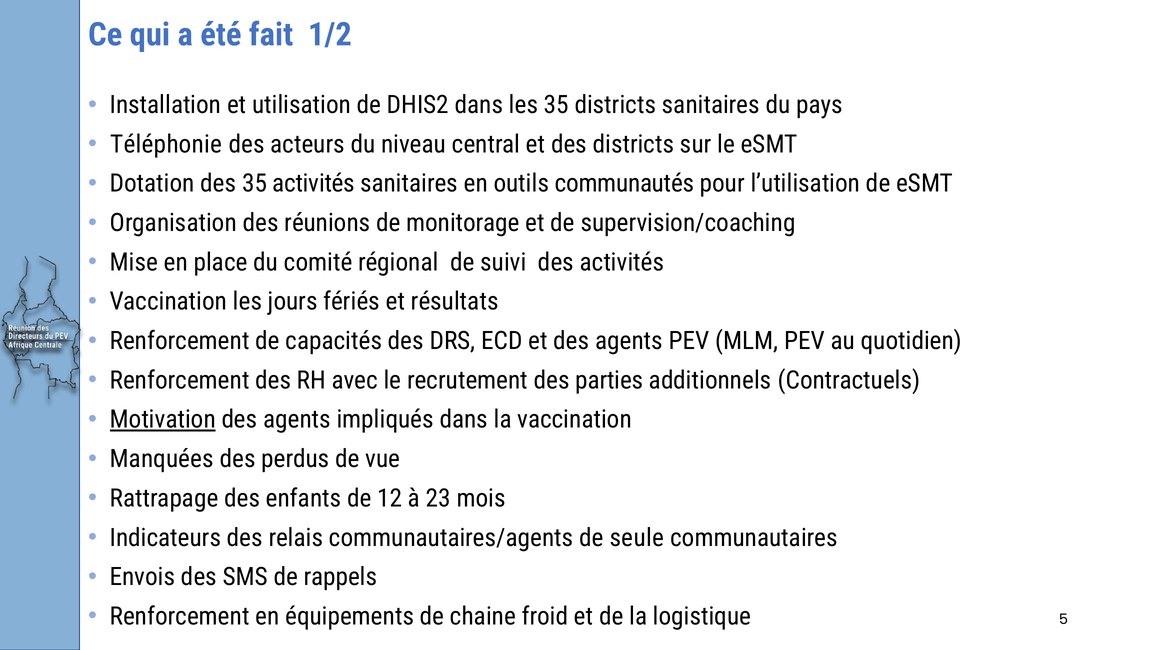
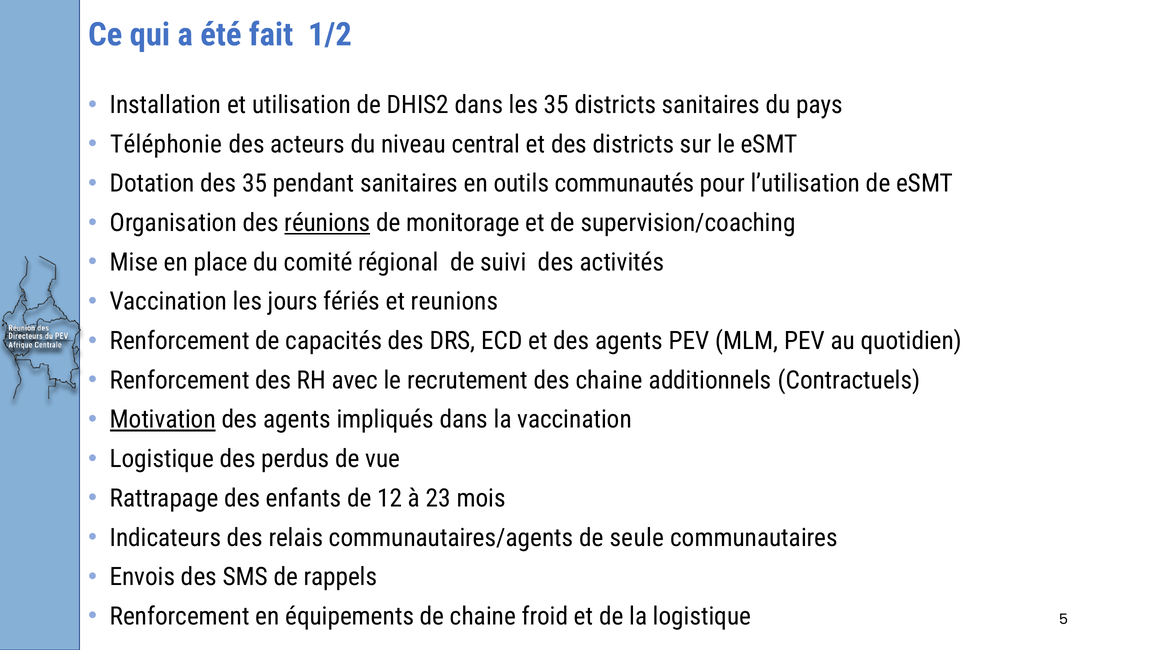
35 activités: activités -> pendant
réunions underline: none -> present
résultats: résultats -> reunions
des parties: parties -> chaine
Manquées at (162, 459): Manquées -> Logistique
